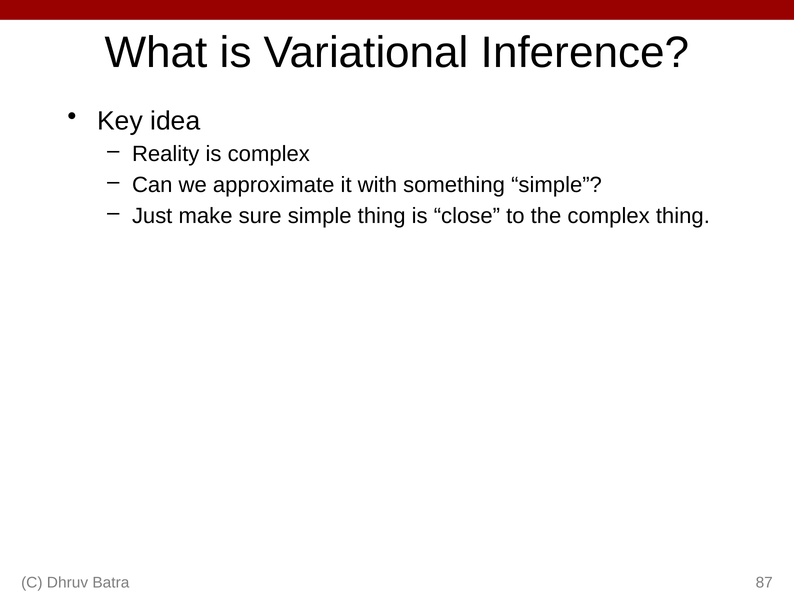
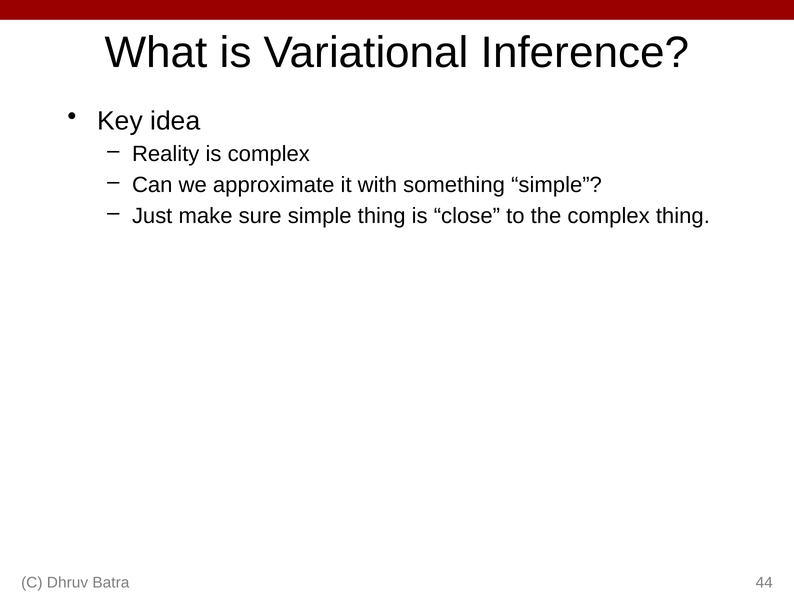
87: 87 -> 44
